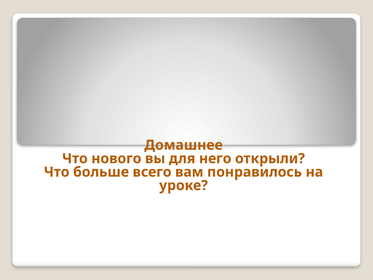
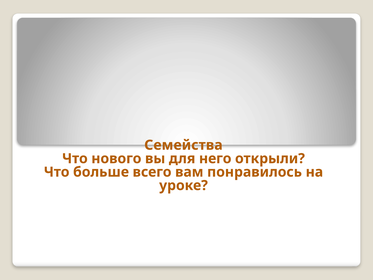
Домашнее: Домашнее -> Семейства
